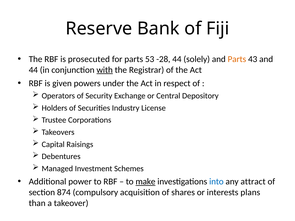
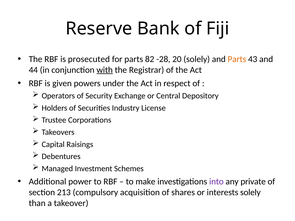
53: 53 -> 82
-28 44: 44 -> 20
make underline: present -> none
into colour: blue -> purple
attract: attract -> private
874: 874 -> 213
interests plans: plans -> solely
